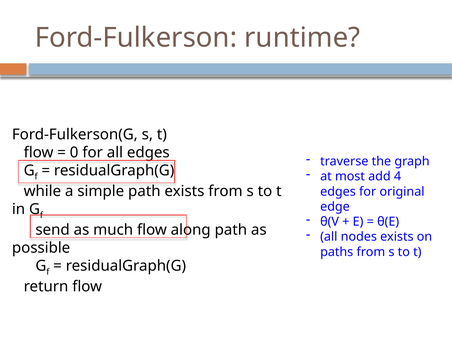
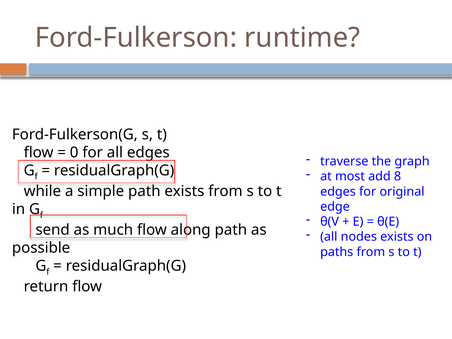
4: 4 -> 8
